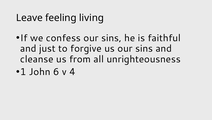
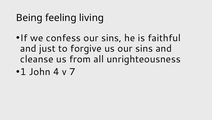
Leave: Leave -> Being
6: 6 -> 4
4: 4 -> 7
